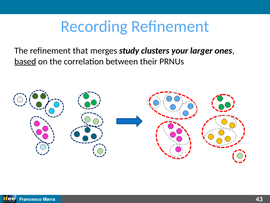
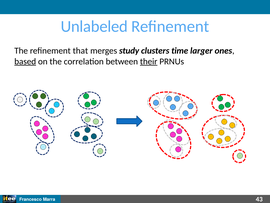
Recording: Recording -> Unlabeled
your: your -> time
their underline: none -> present
